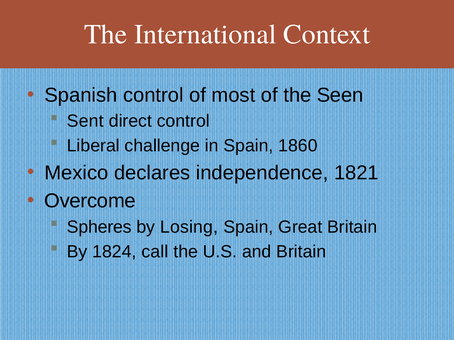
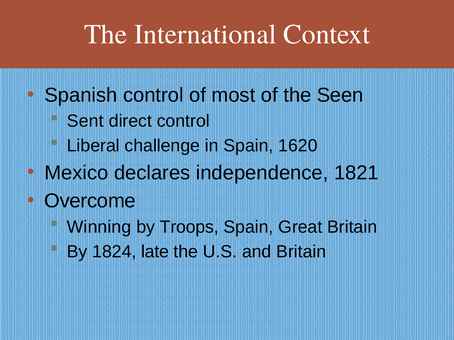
1860: 1860 -> 1620
Spheres: Spheres -> Winning
Losing: Losing -> Troops
call: call -> late
